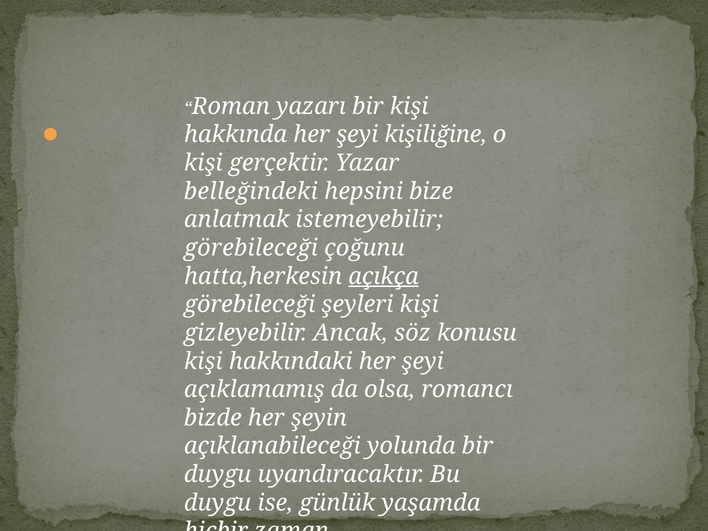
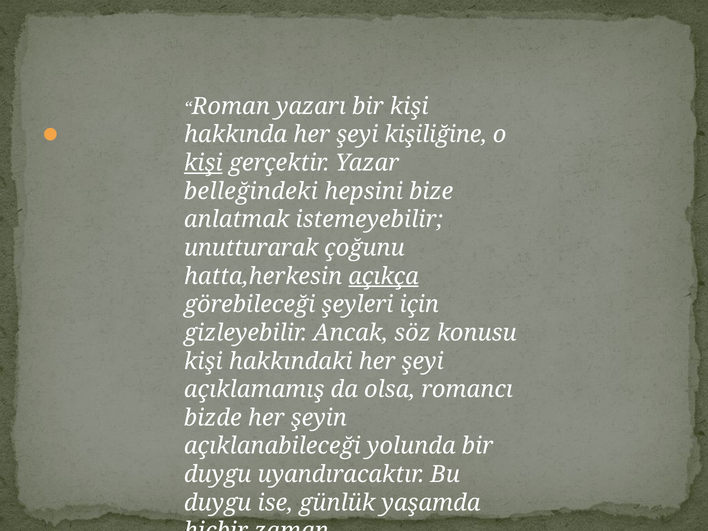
kişi at (203, 163) underline: none -> present
görebileceği at (251, 248): görebileceği -> unutturarak
şeyleri kişi: kişi -> için
